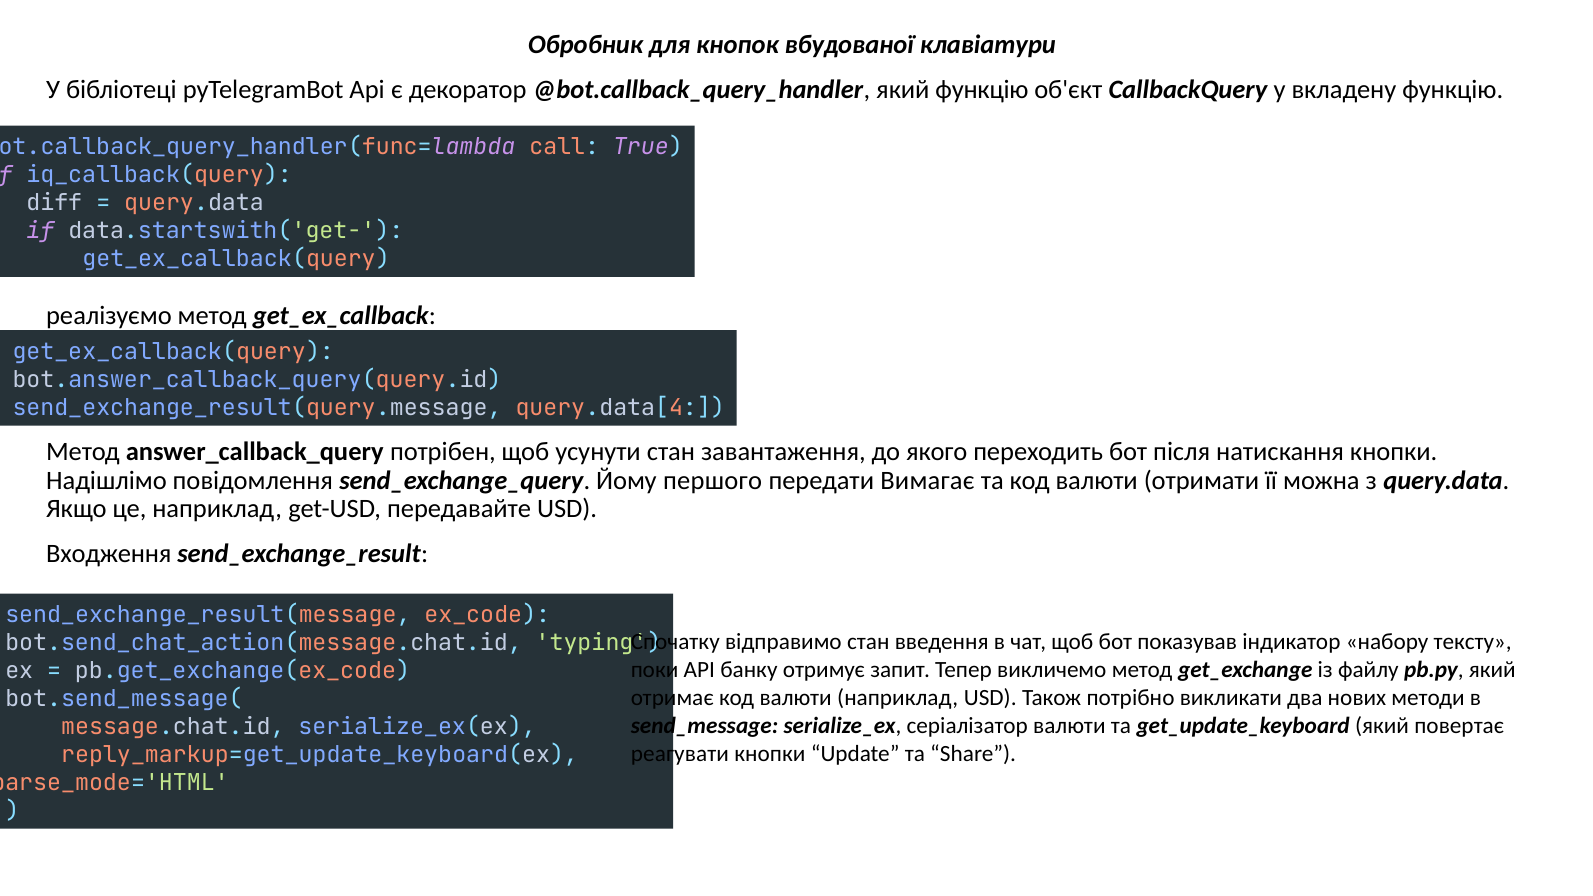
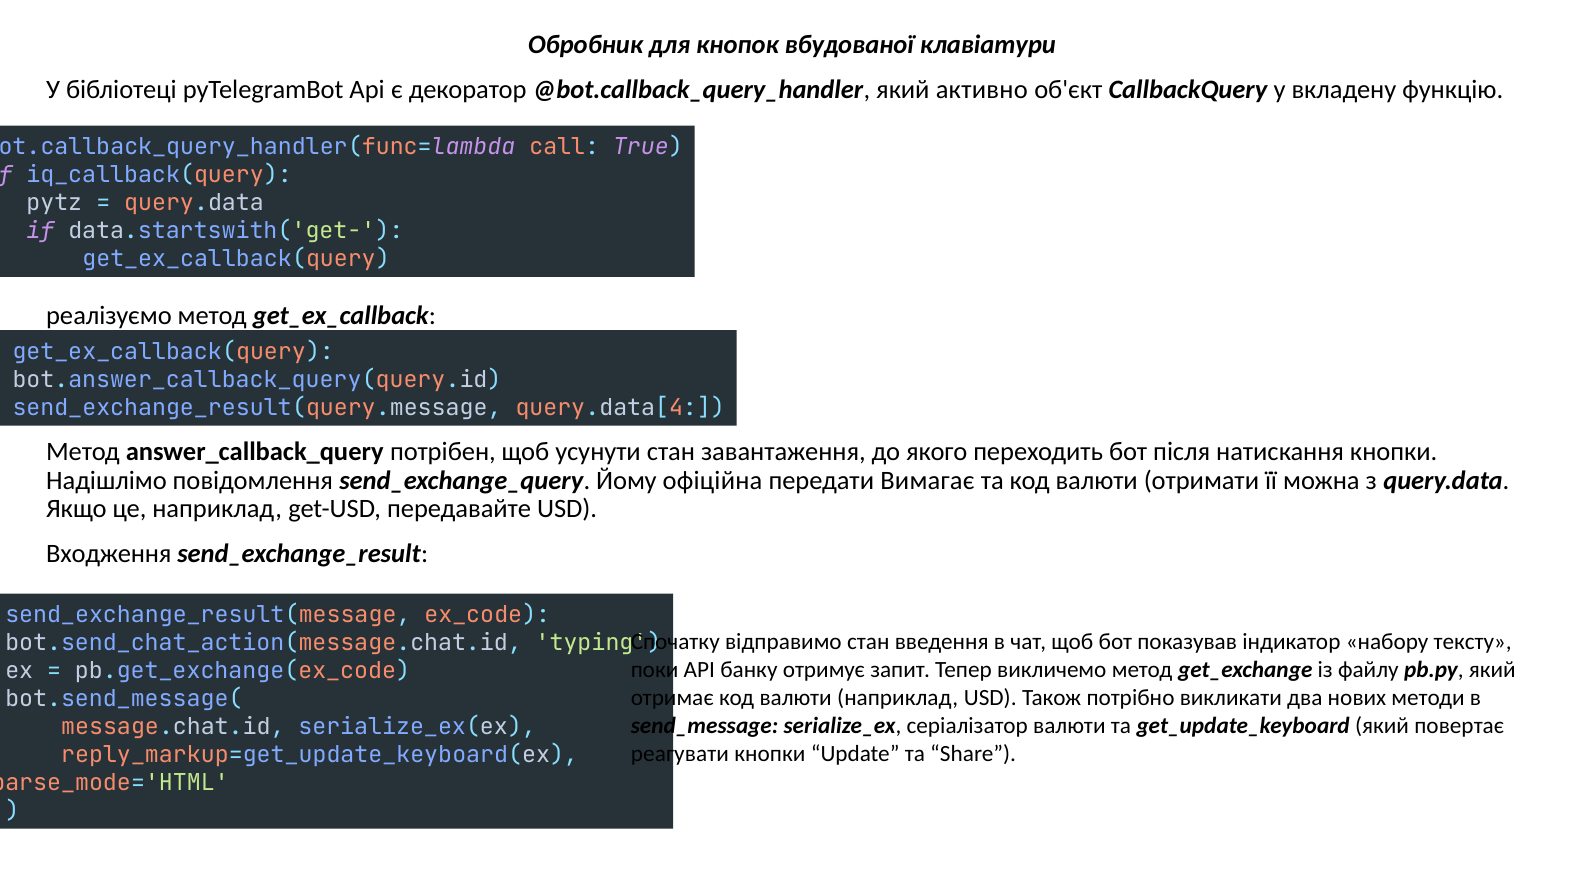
який функцію: функцію -> активно
diff: diff -> pytz
першого: першого -> офіційна
